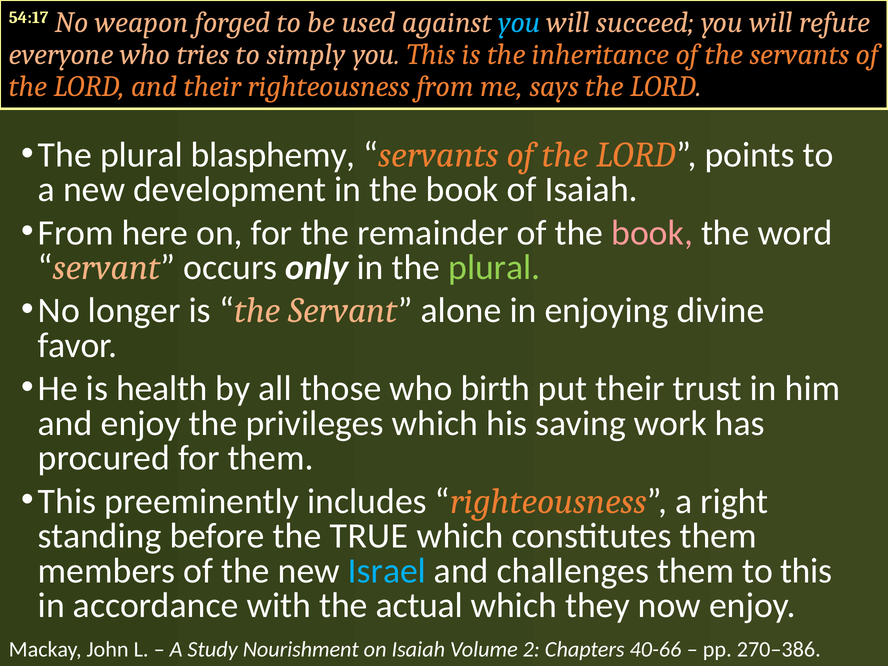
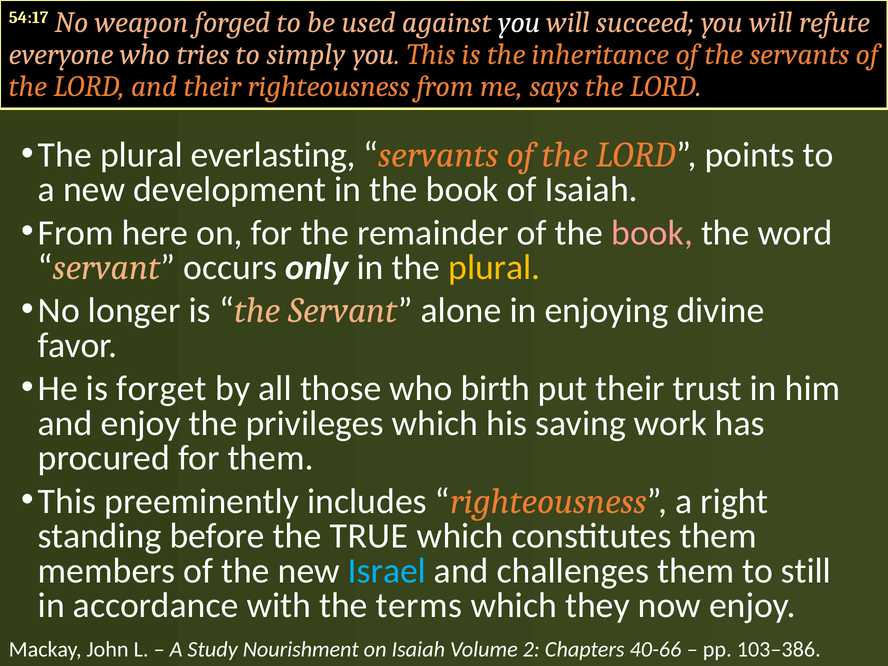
you at (519, 22) colour: light blue -> white
blasphemy: blasphemy -> everlasting
plural at (494, 268) colour: light green -> yellow
health: health -> forget
to this: this -> still
actual: actual -> terms
270–386: 270–386 -> 103–386
